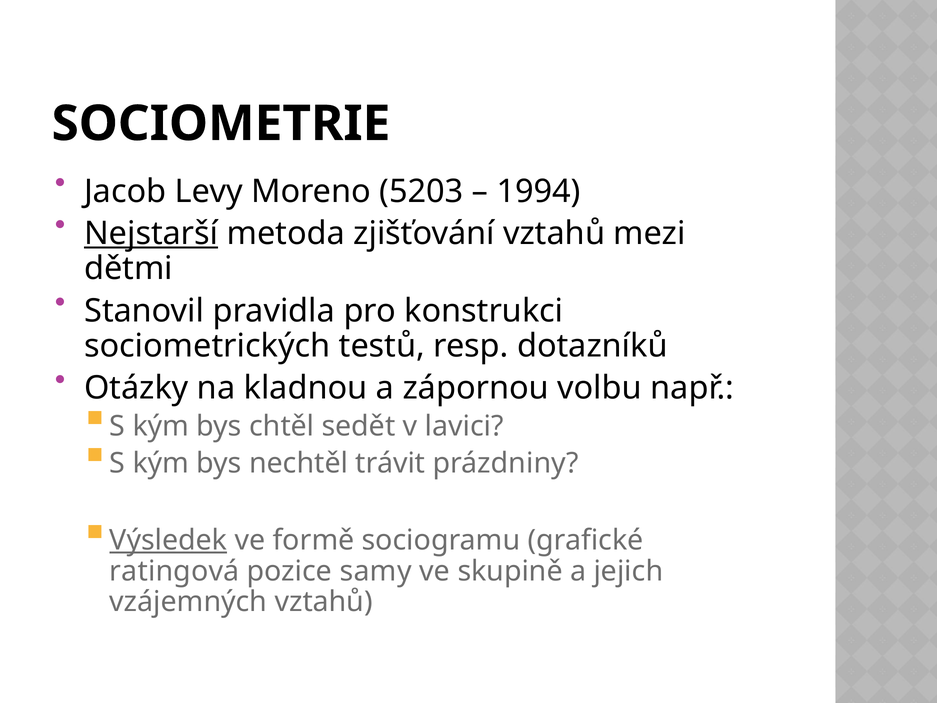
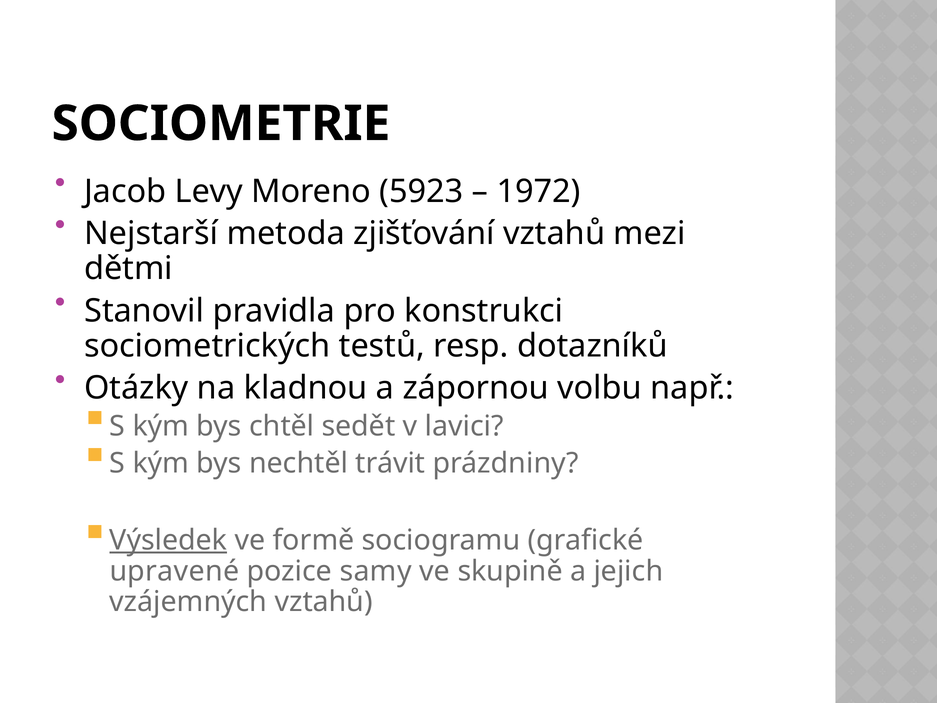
5203: 5203 -> 5923
1994: 1994 -> 1972
Nejstarší underline: present -> none
ratingová: ratingová -> upravené
